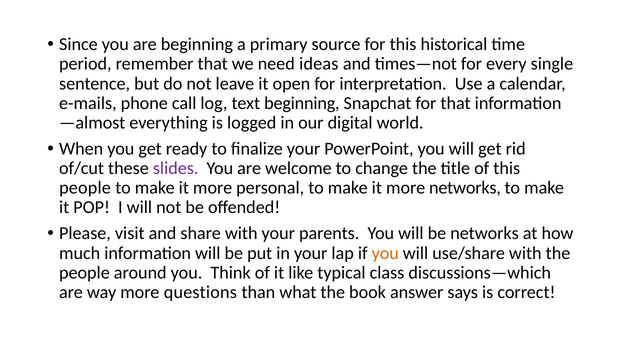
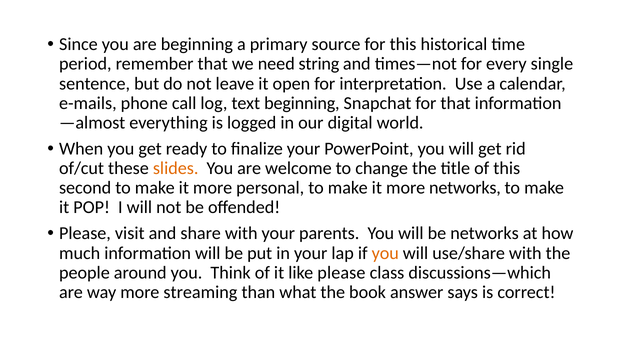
ideas: ideas -> string
slides colour: purple -> orange
people at (85, 188): people -> second
like typical: typical -> please
questions: questions -> streaming
